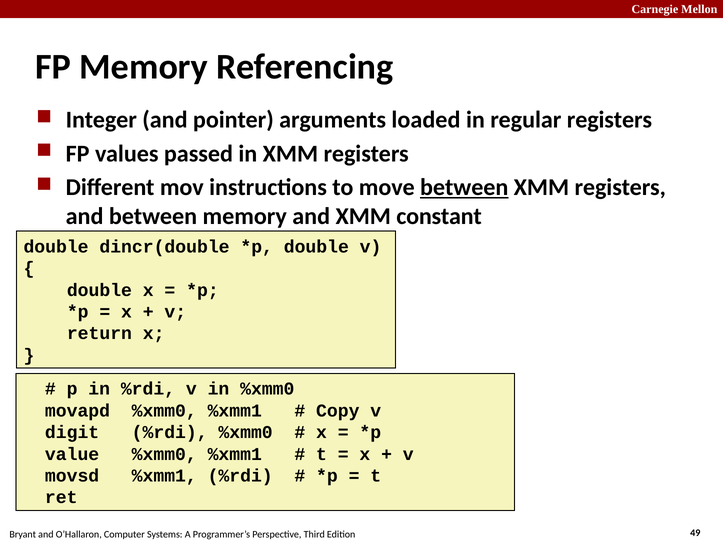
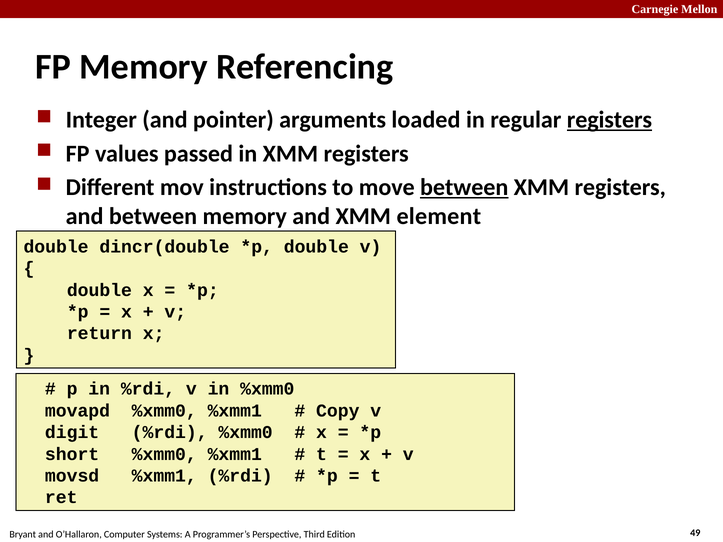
registers at (609, 120) underline: none -> present
constant: constant -> element
value: value -> short
